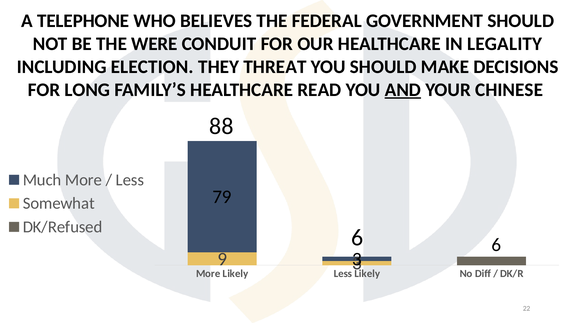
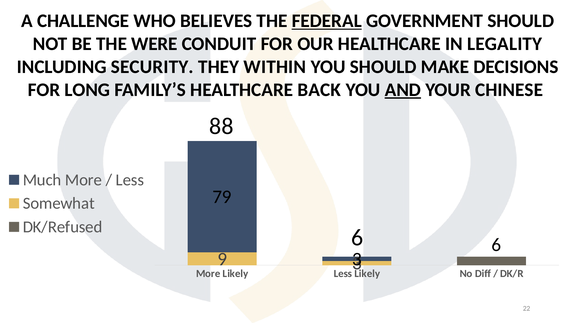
TELEPHONE: TELEPHONE -> CHALLENGE
FEDERAL underline: none -> present
ELECTION: ELECTION -> SECURITY
THREAT: THREAT -> WITHIN
READ: READ -> BACK
